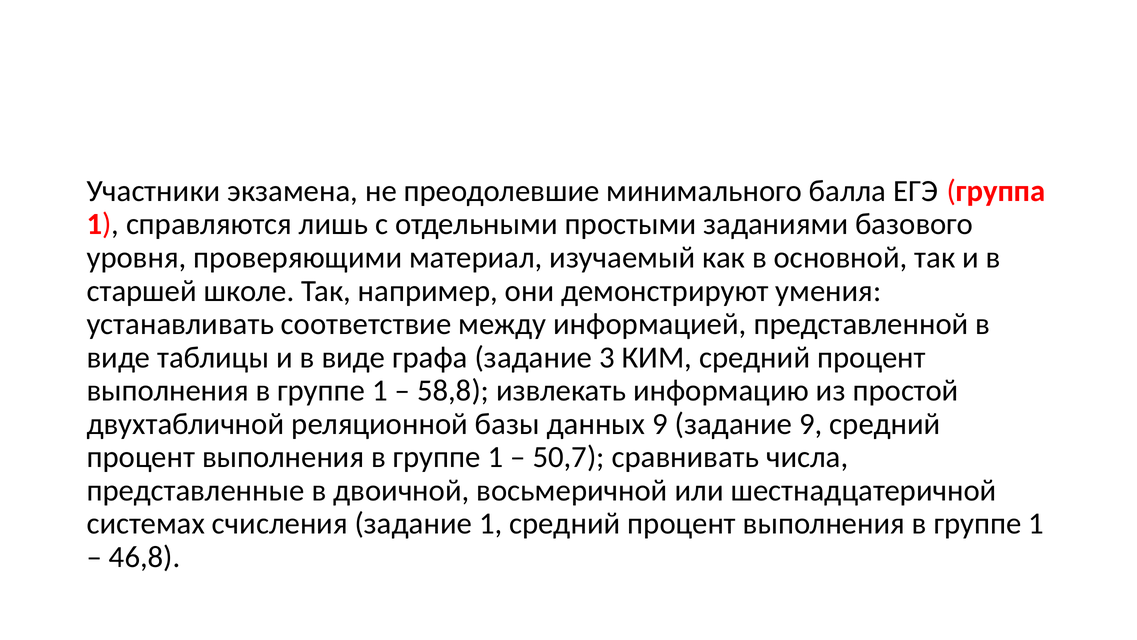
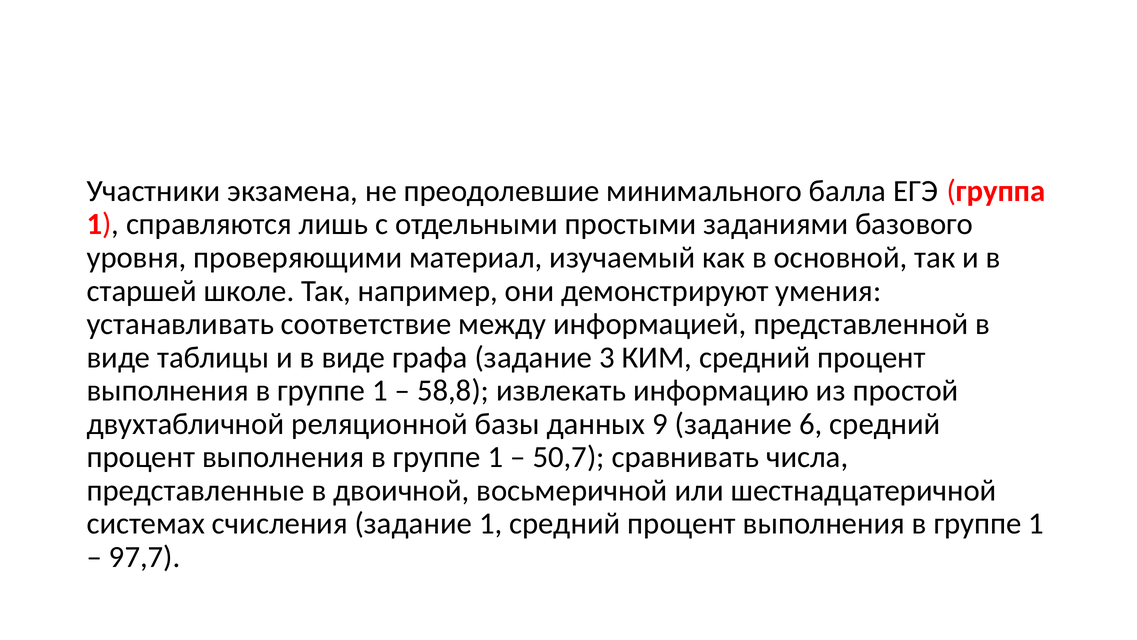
задание 9: 9 -> 6
46,8: 46,8 -> 97,7
